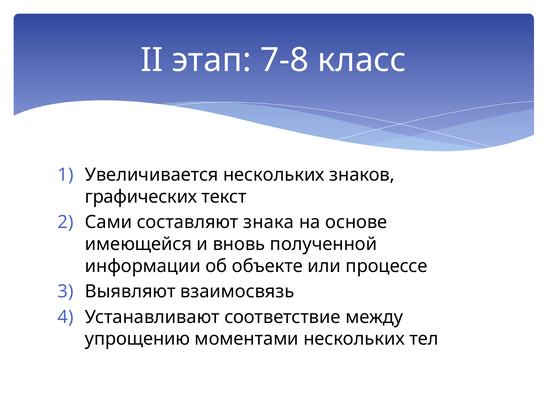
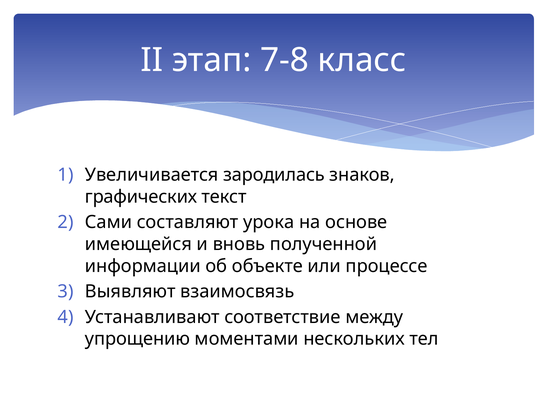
Увеличивается нескольких: нескольких -> зародилась
знака: знака -> урока
